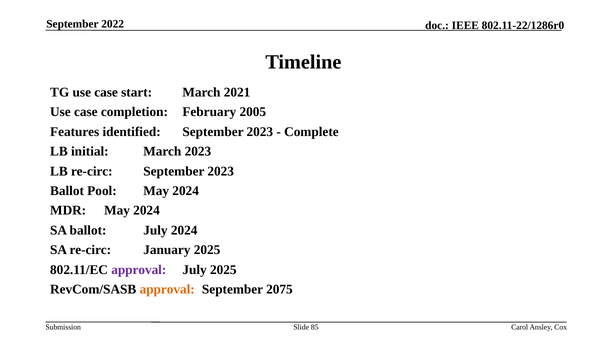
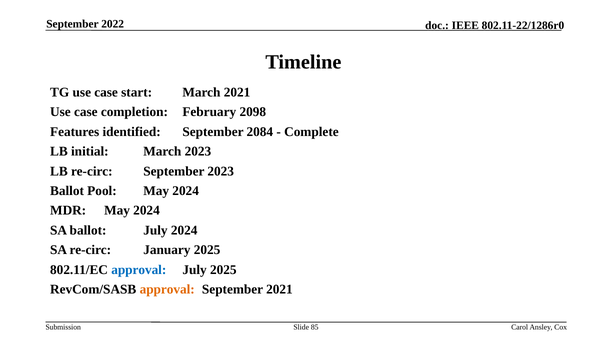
2005: 2005 -> 2098
identified September 2023: 2023 -> 2084
approval at (139, 270) colour: purple -> blue
September 2075: 2075 -> 2021
